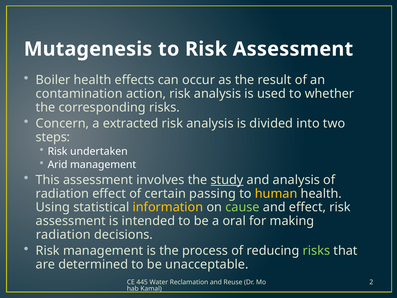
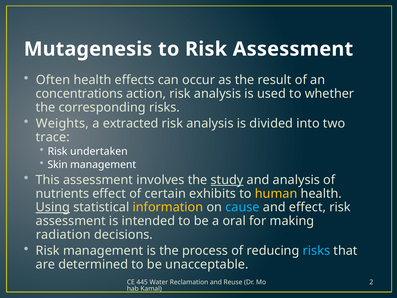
Boiler: Boiler -> Often
contamination: contamination -> concentrations
Concern: Concern -> Weights
steps: steps -> trace
Arid: Arid -> Skin
radiation at (62, 193): radiation -> nutrients
passing: passing -> exhibits
Using underline: none -> present
cause colour: light green -> light blue
risks at (316, 251) colour: light green -> light blue
